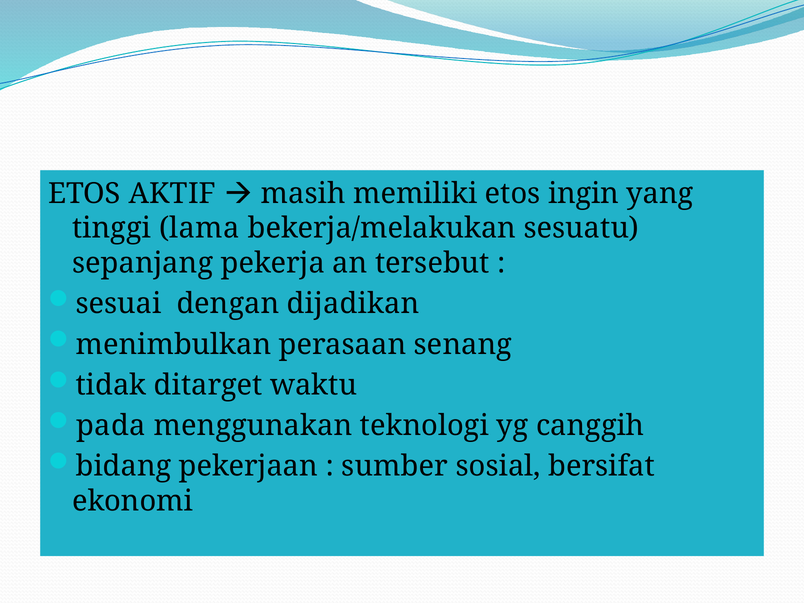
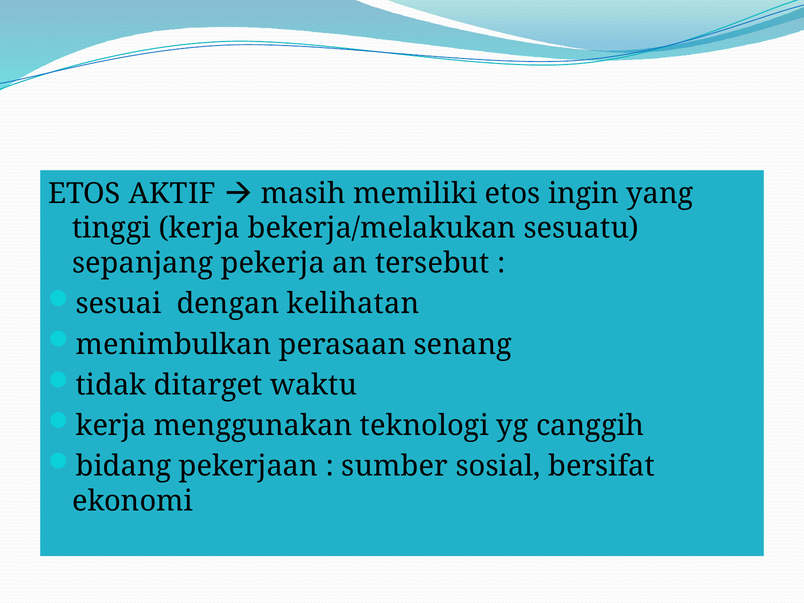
tinggi lama: lama -> kerja
dijadikan: dijadikan -> kelihatan
pada at (111, 426): pada -> kerja
